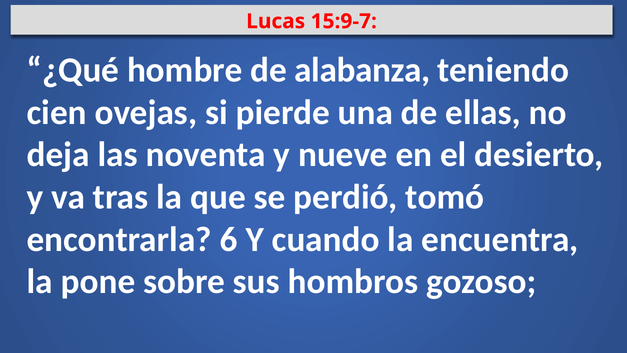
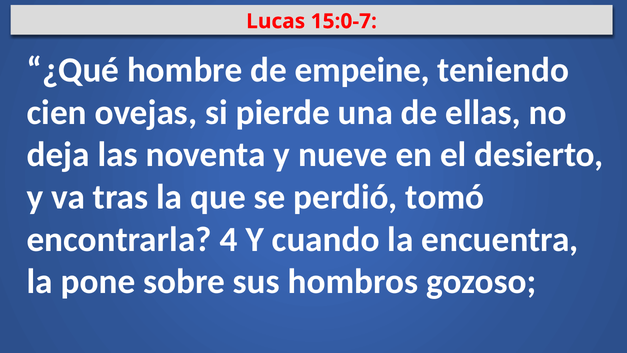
15:9-7: 15:9-7 -> 15:0-7
alabanza: alabanza -> empeine
6: 6 -> 4
